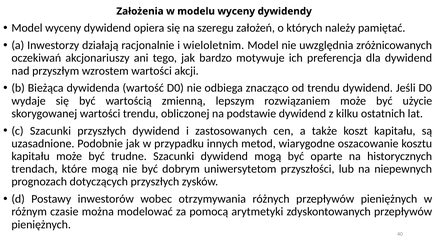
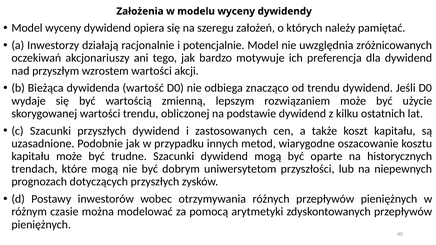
wieloletnim: wieloletnim -> potencjalnie
